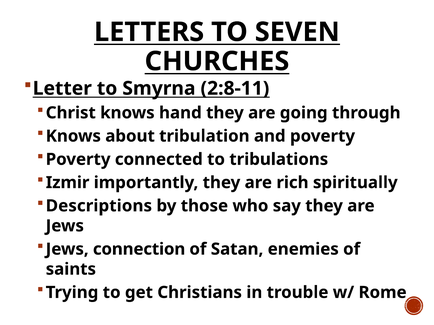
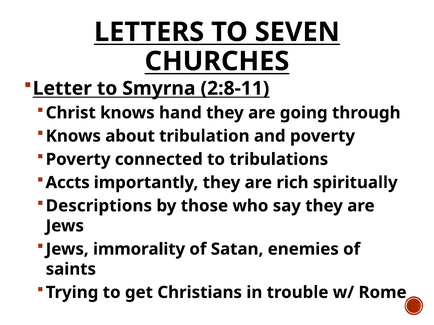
Izmir: Izmir -> Accts
connection: connection -> immorality
